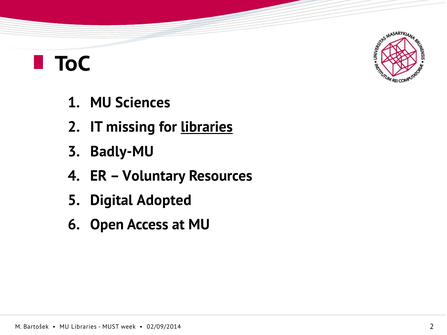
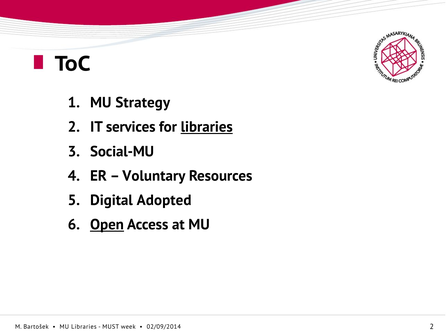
Sciences: Sciences -> Strategy
missing: missing -> services
Badly-MU: Badly-MU -> Social-MU
Open underline: none -> present
